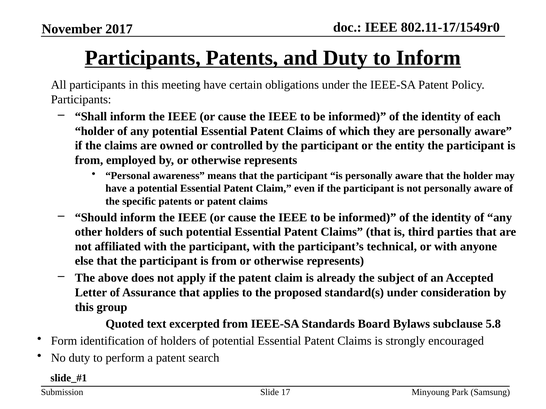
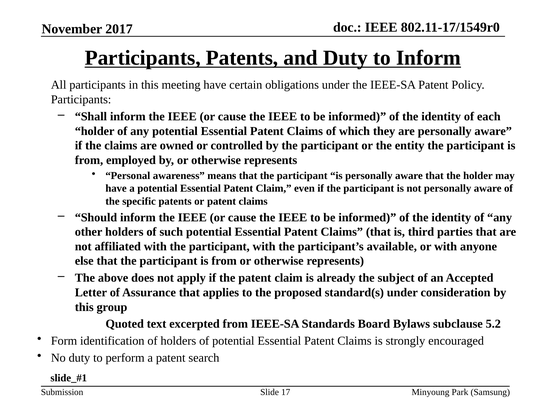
technical: technical -> available
5.8: 5.8 -> 5.2
